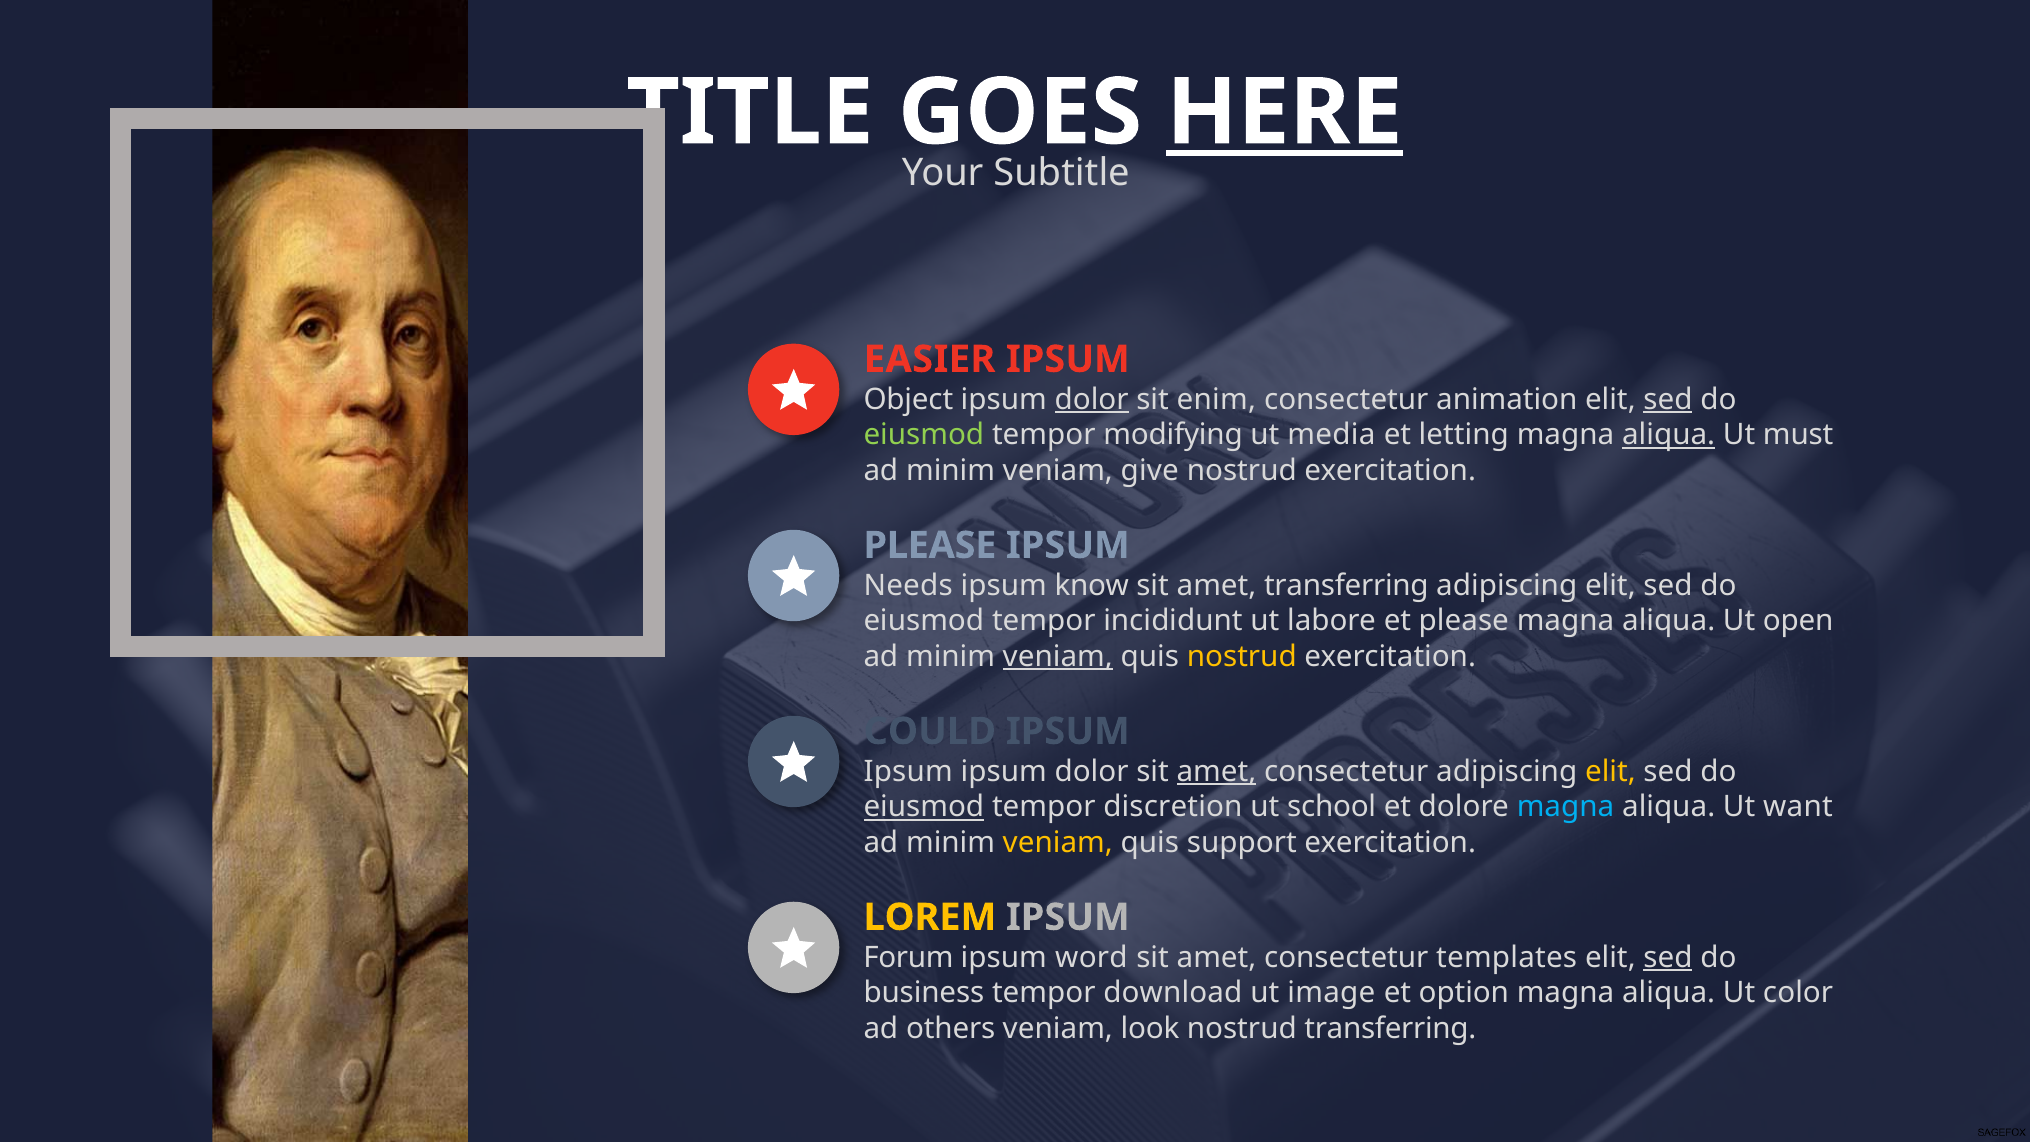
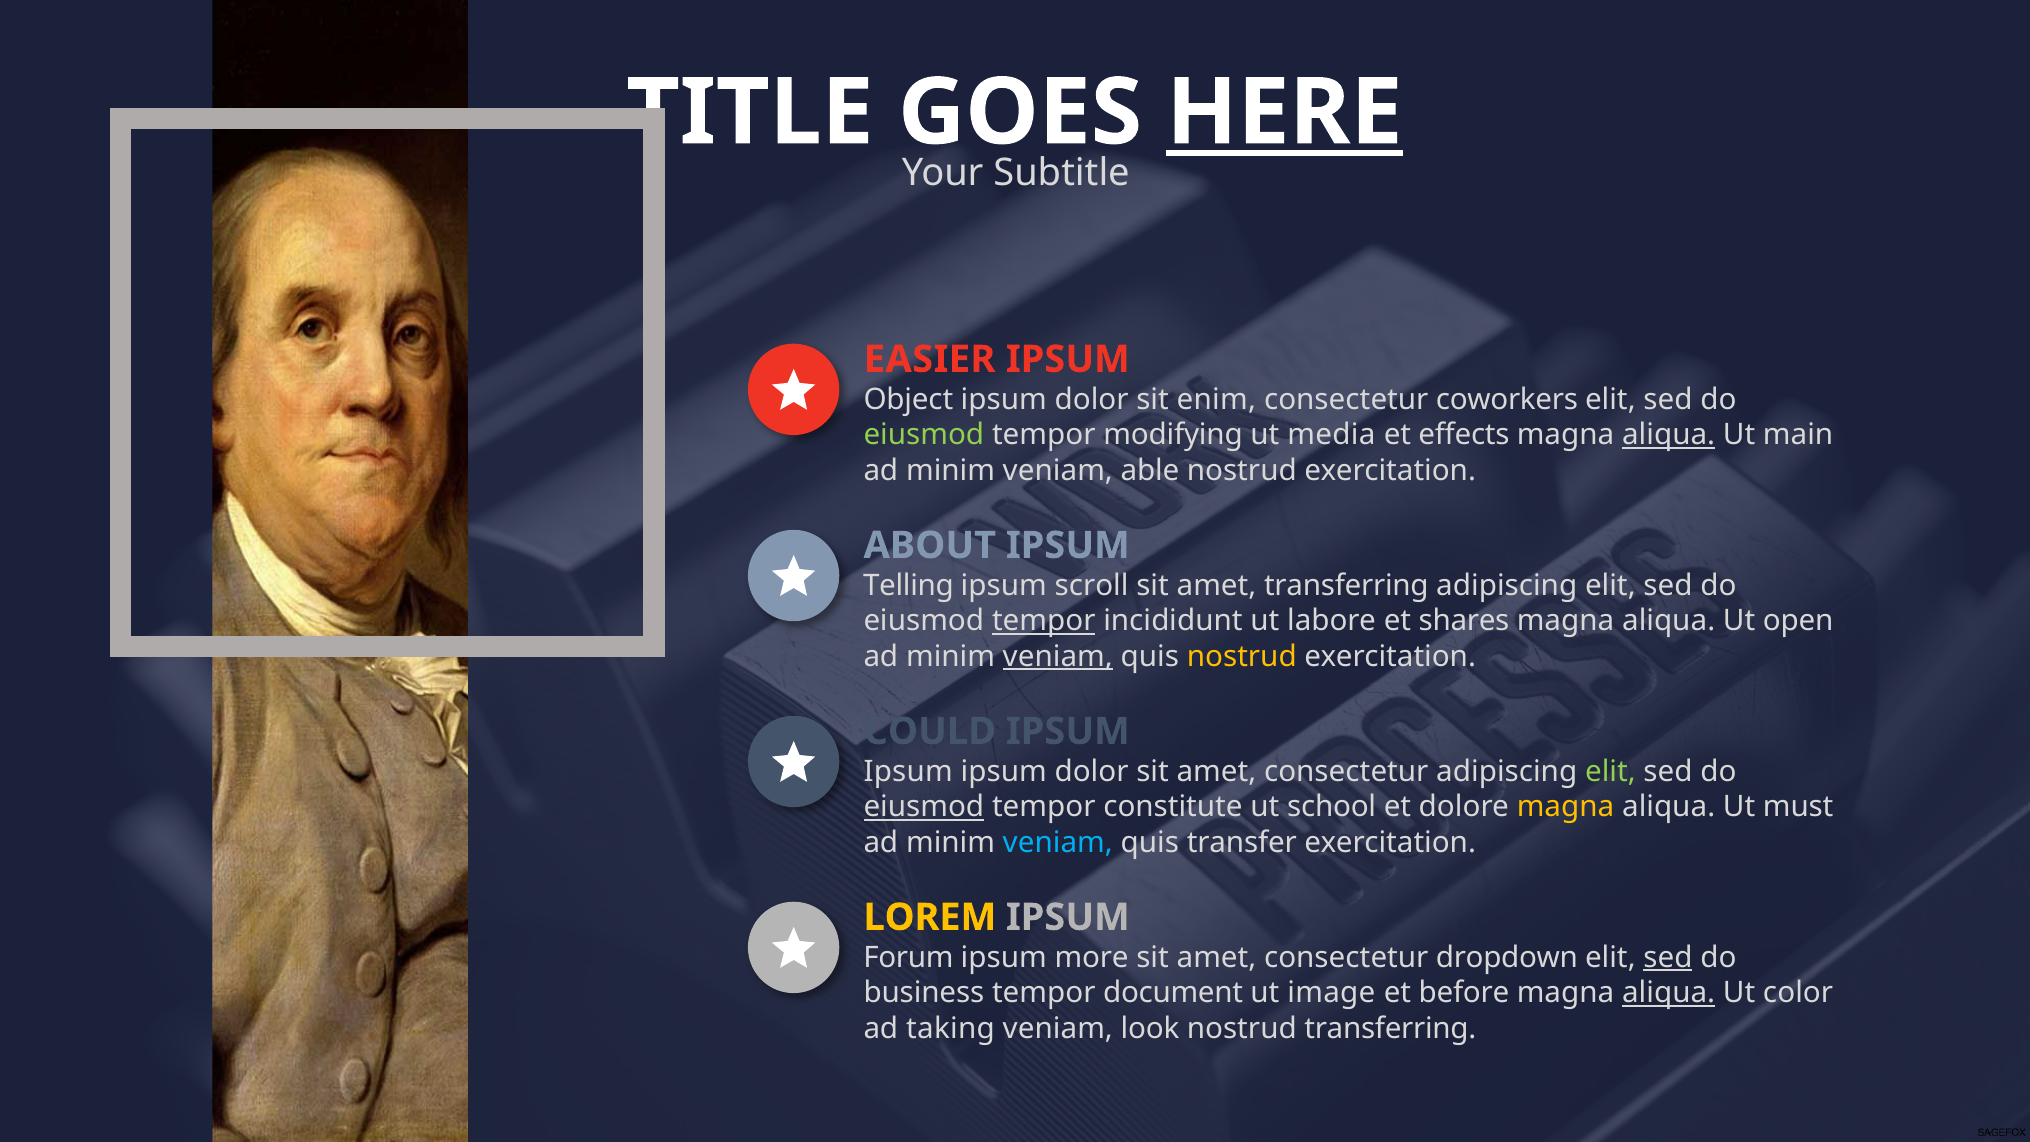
dolor at (1092, 399) underline: present -> none
animation: animation -> coworkers
sed at (1668, 399) underline: present -> none
letting: letting -> effects
must: must -> main
give: give -> able
PLEASE at (930, 545): PLEASE -> ABOUT
Needs: Needs -> Telling
know: know -> scroll
tempor at (1044, 621) underline: none -> present
et please: please -> shares
amet at (1216, 771) underline: present -> none
elit at (1610, 771) colour: yellow -> light green
discretion: discretion -> constitute
magna at (1566, 807) colour: light blue -> yellow
want: want -> must
veniam at (1058, 842) colour: yellow -> light blue
support: support -> transfer
word: word -> more
templates: templates -> dropdown
download: download -> document
option: option -> before
aliqua at (1669, 993) underline: none -> present
others: others -> taking
